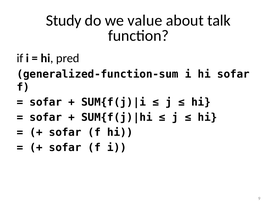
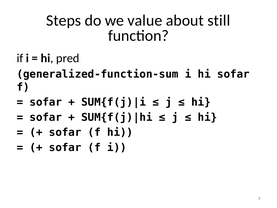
Study: Study -> Steps
talk: talk -> still
